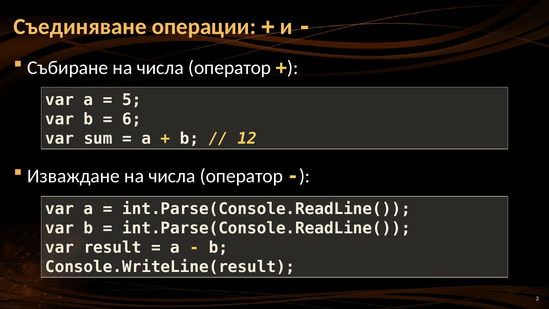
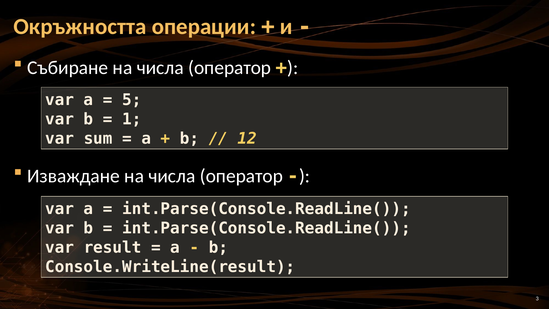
Съединяване: Съединяване -> Окръжността
6: 6 -> 1
